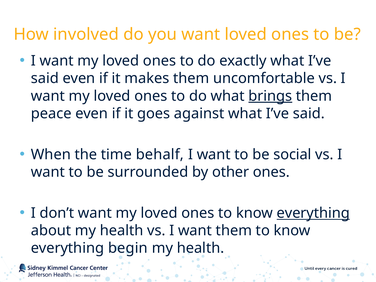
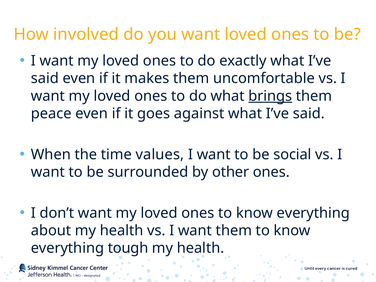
behalf: behalf -> values
everything at (313, 213) underline: present -> none
begin: begin -> tough
